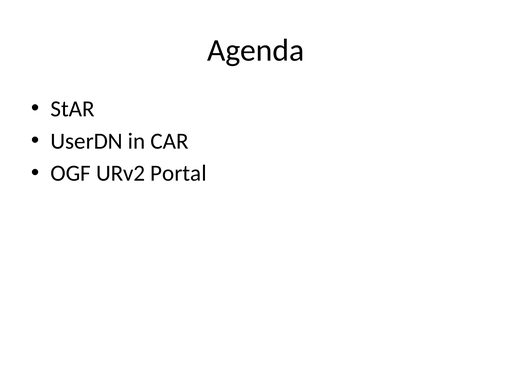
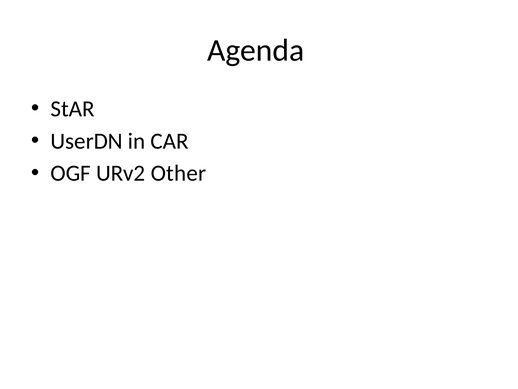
Portal: Portal -> Other
